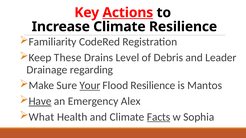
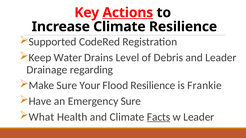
Familiarity: Familiarity -> Supported
These: These -> Water
Your underline: present -> none
Mantos: Mantos -> Frankie
Have underline: present -> none
Emergency Alex: Alex -> Sure
w Sophia: Sophia -> Leader
